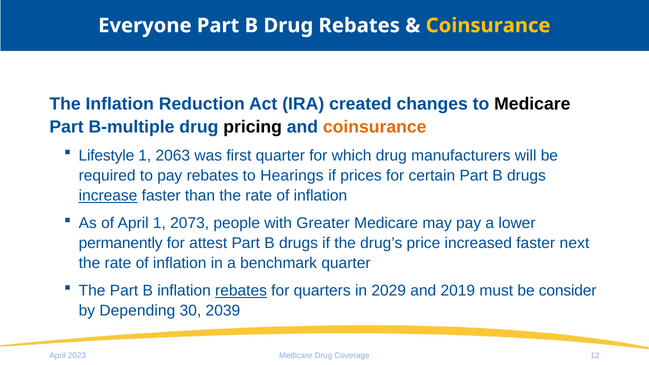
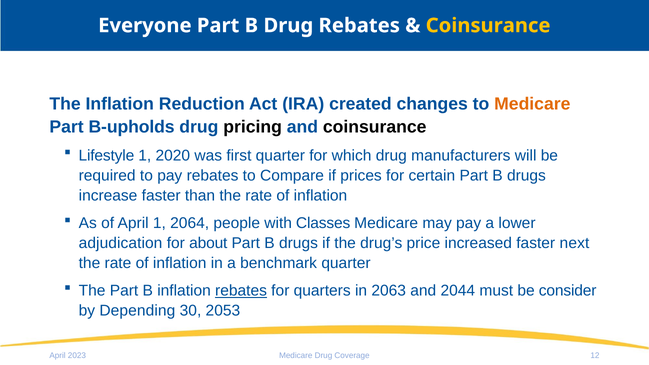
Medicare at (532, 104) colour: black -> orange
B-multiple: B-multiple -> B-upholds
coinsurance at (375, 127) colour: orange -> black
2063: 2063 -> 2020
Hearings: Hearings -> Compare
increase underline: present -> none
2073: 2073 -> 2064
Greater: Greater -> Classes
permanently: permanently -> adjudication
attest: attest -> about
2029: 2029 -> 2063
2019: 2019 -> 2044
2039: 2039 -> 2053
